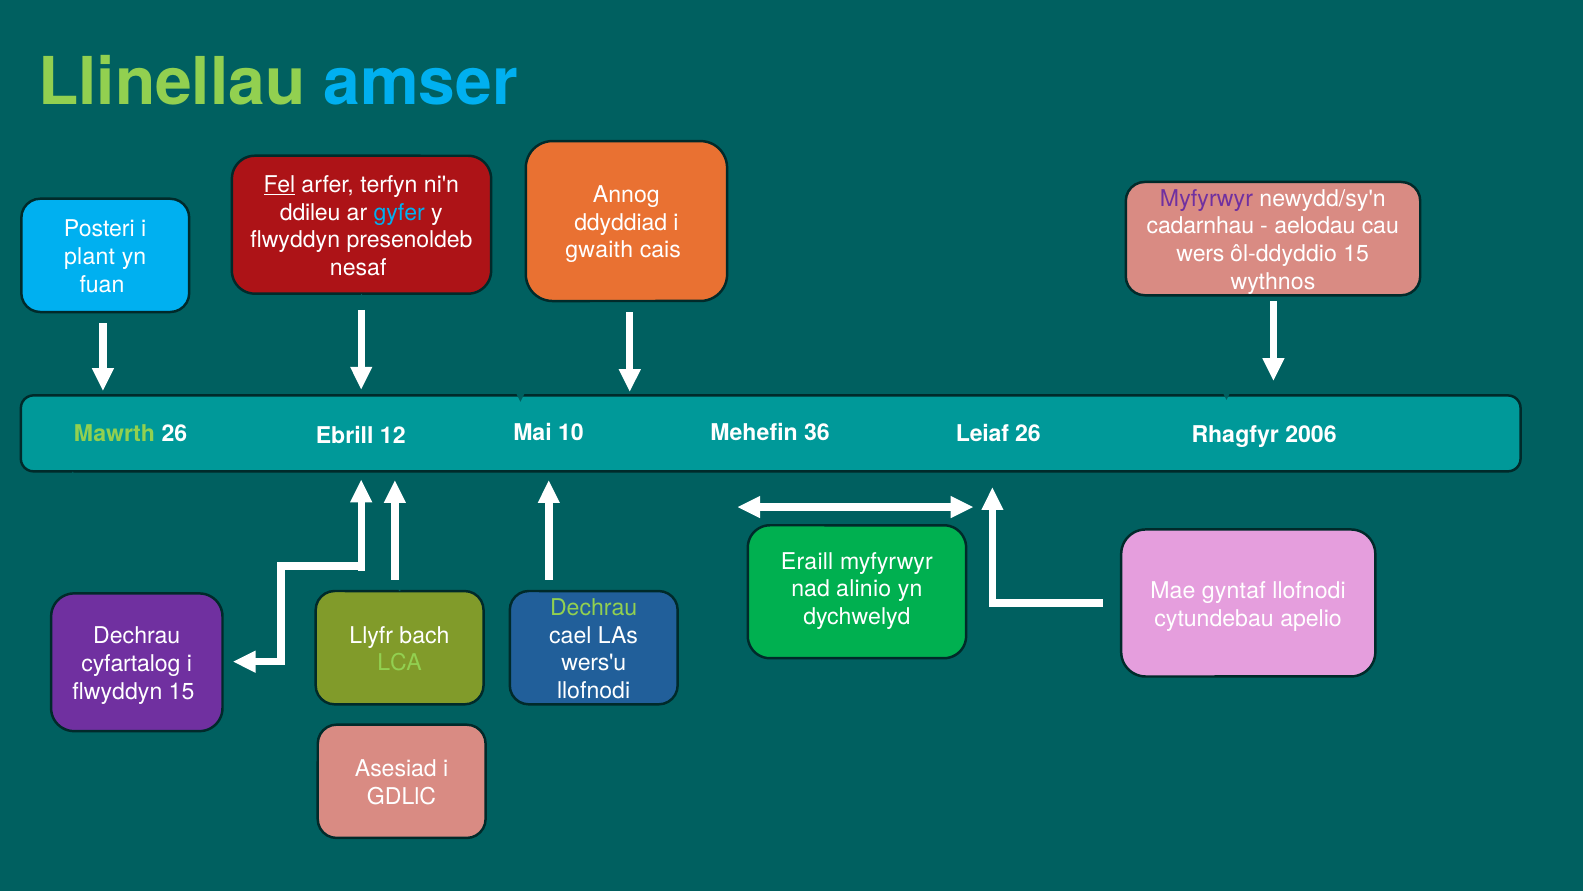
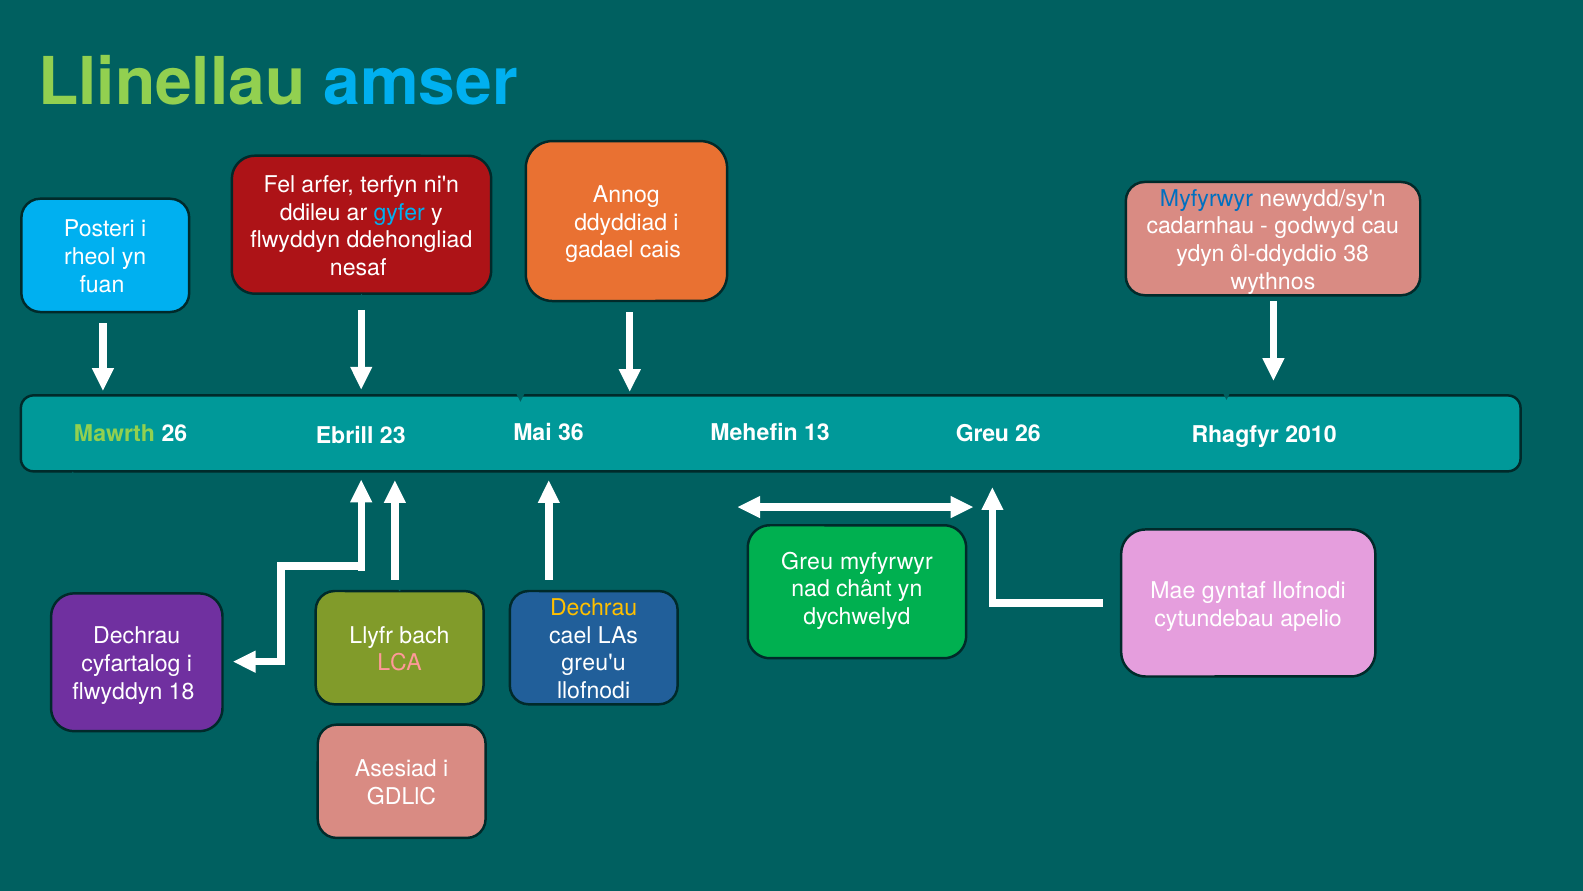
Fel underline: present -> none
Myfyrwyr at (1207, 198) colour: purple -> blue
aelodau: aelodau -> godwyd
presenoldeb: presenoldeb -> ddehongliad
gwaith: gwaith -> gadael
wers: wers -> ydyn
ôl-ddyddio 15: 15 -> 38
plant: plant -> rheol
36: 36 -> 13
Leiaf at (982, 434): Leiaf -> Greu
12: 12 -> 23
10: 10 -> 36
2006: 2006 -> 2010
Eraill at (807, 561): Eraill -> Greu
alinio: alinio -> chânt
Dechrau at (594, 607) colour: light green -> yellow
LCA colour: light green -> pink
wers'u: wers'u -> greu'u
flwyddyn 15: 15 -> 18
